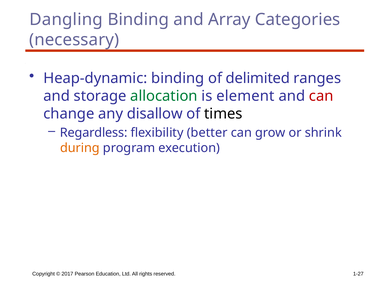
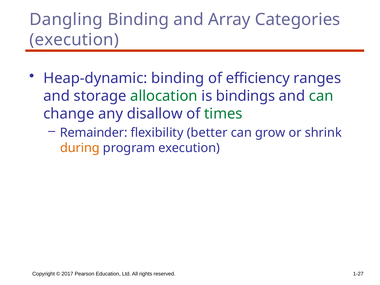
necessary at (74, 40): necessary -> execution
delimited: delimited -> efficiency
element: element -> bindings
can at (321, 96) colour: red -> green
times colour: black -> green
Regardless: Regardless -> Remainder
